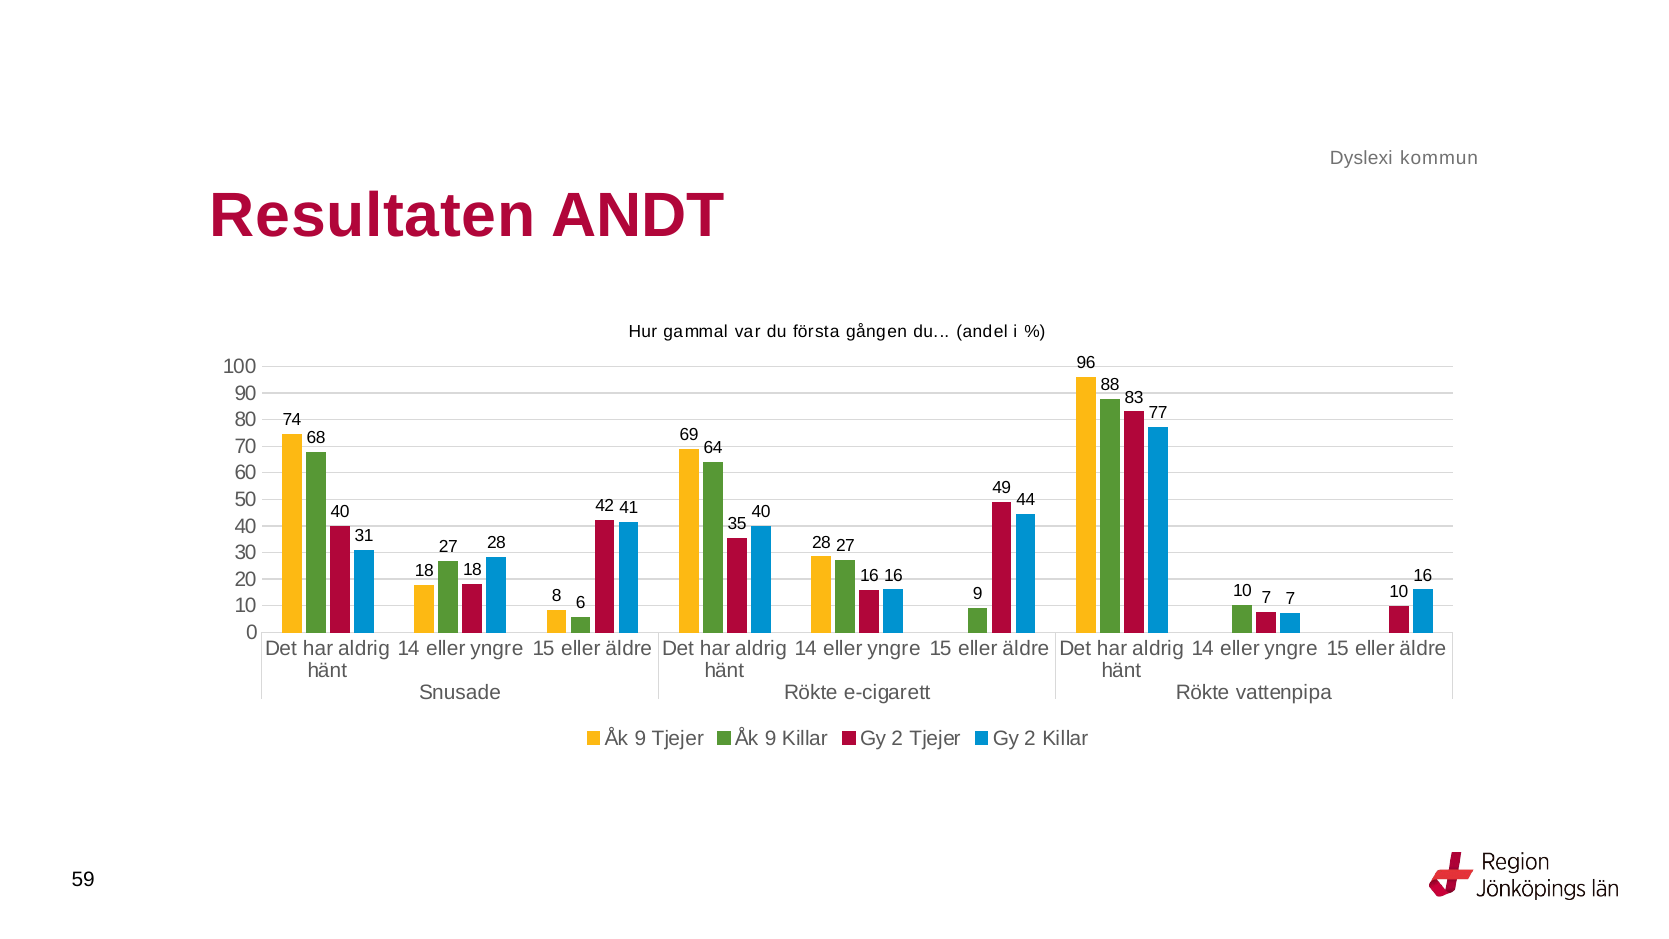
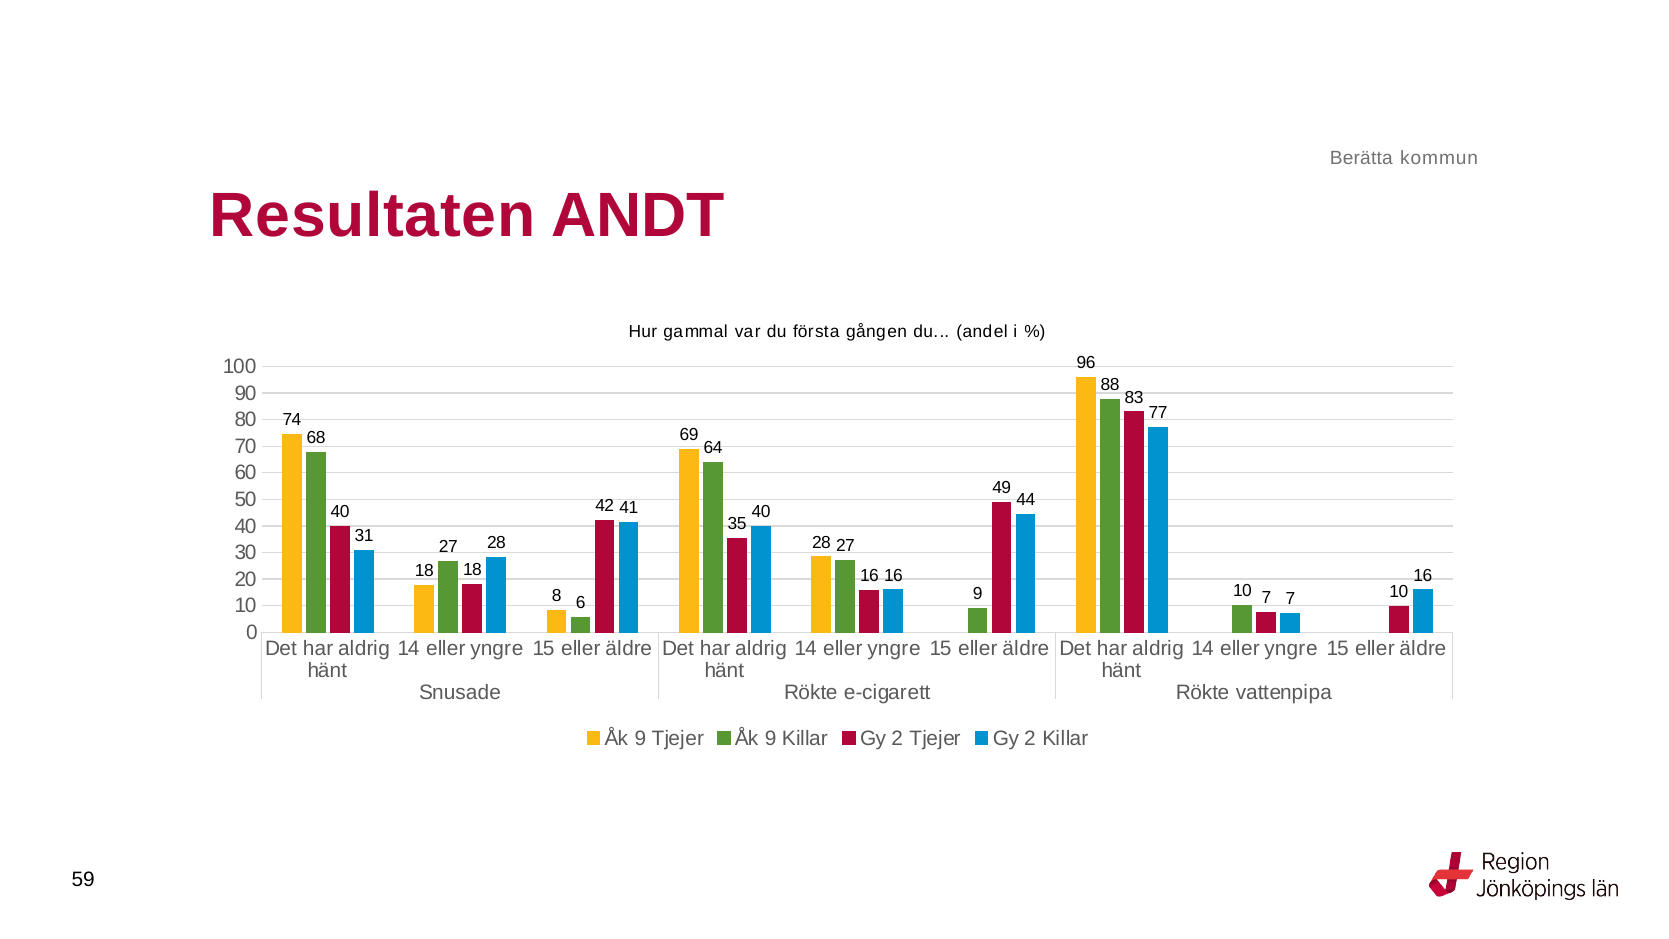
Dyslexi: Dyslexi -> Berätta
